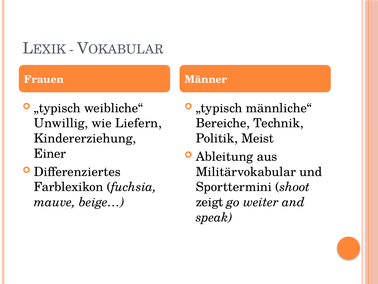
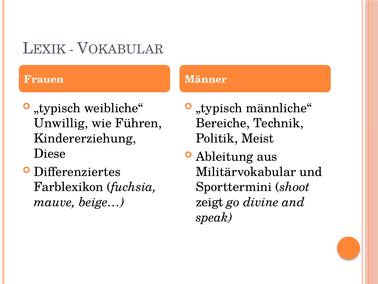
Liefern: Liefern -> Führen
Einer: Einer -> Diese
weiter: weiter -> divine
